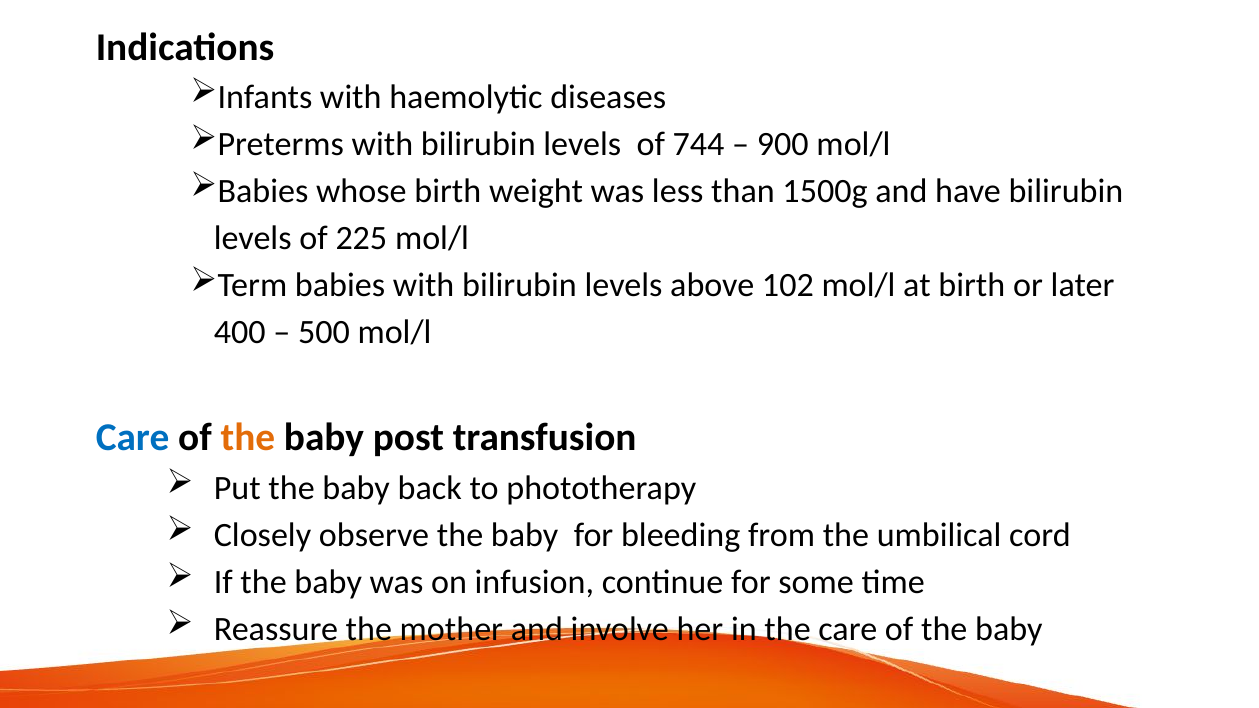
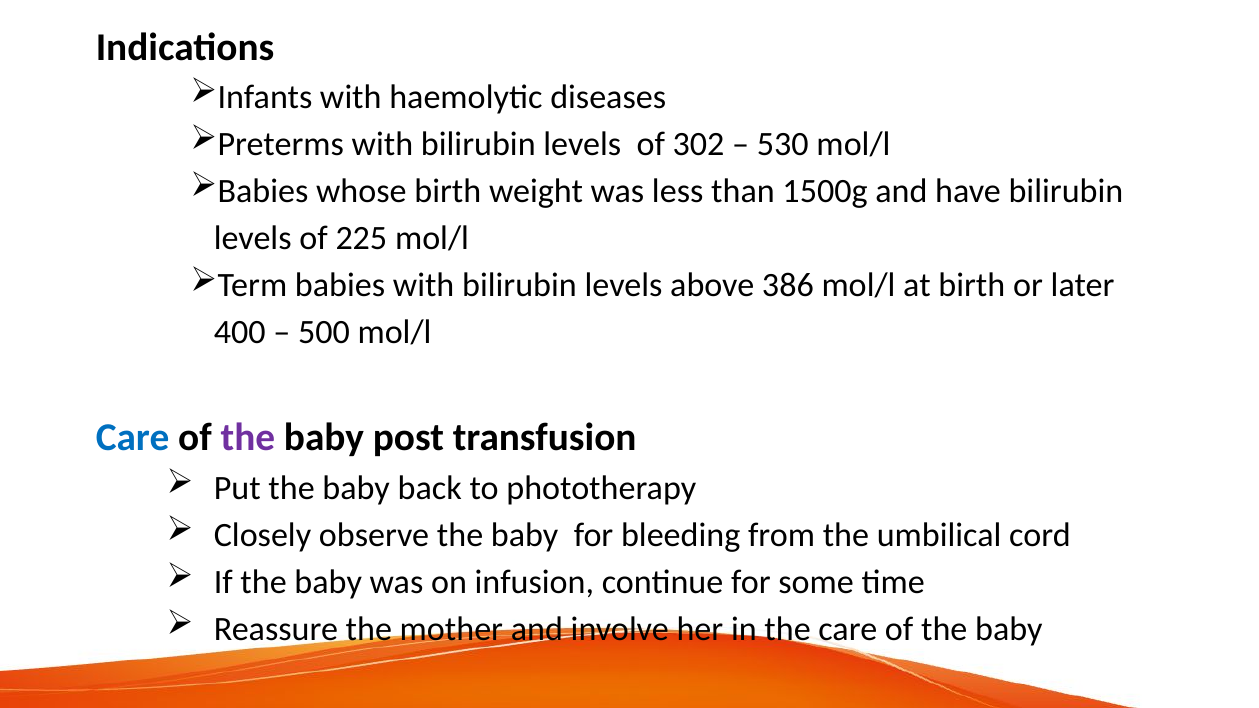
744: 744 -> 302
900: 900 -> 530
102: 102 -> 386
the at (248, 438) colour: orange -> purple
